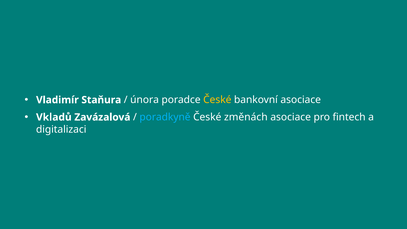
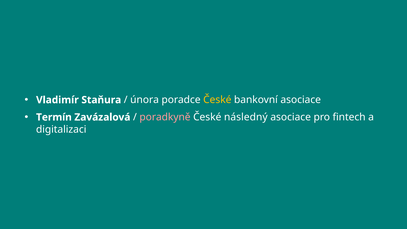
Vkladů: Vkladů -> Termín
poradkyně colour: light blue -> pink
změnách: změnách -> následný
